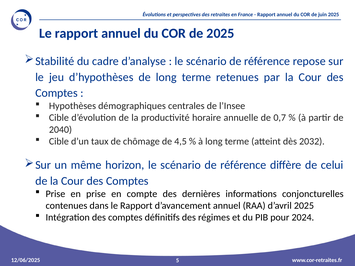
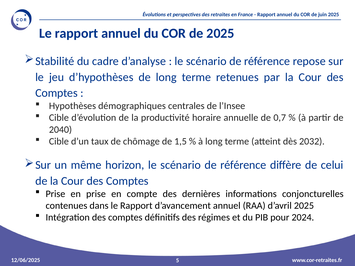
4,5: 4,5 -> 1,5
